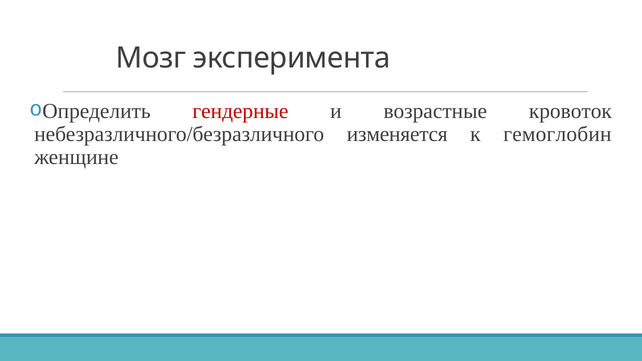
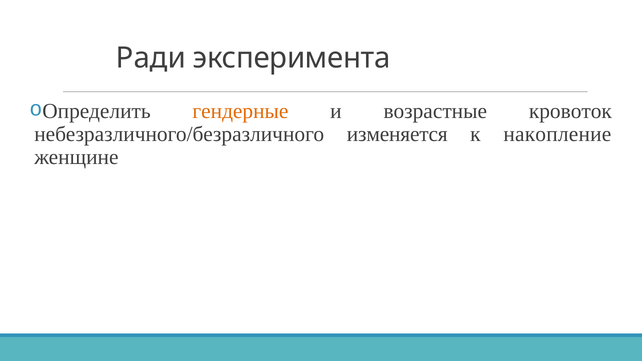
Мозг: Мозг -> Ради
гендерные colour: red -> orange
гемоглобин: гемоглобин -> накопление
